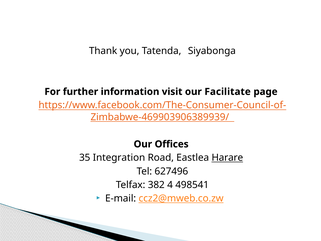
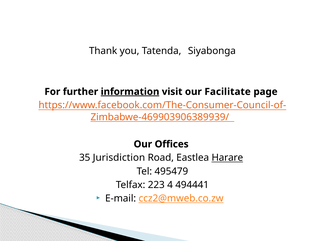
information underline: none -> present
Integration: Integration -> Jurisdiction
627496: 627496 -> 495479
382: 382 -> 223
498541: 498541 -> 494441
